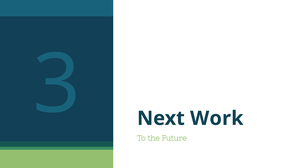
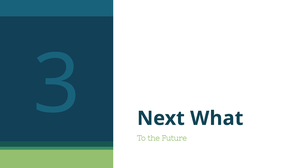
Work: Work -> What
